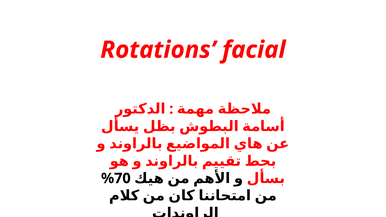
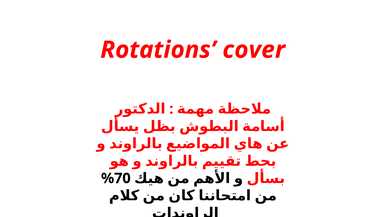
facial: facial -> cover
